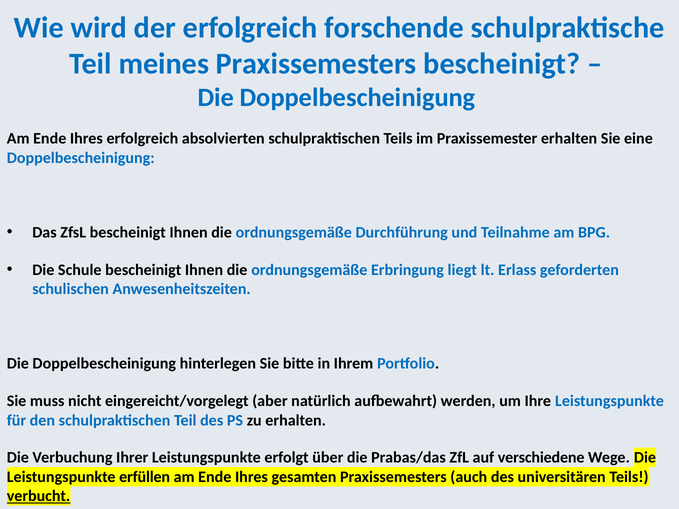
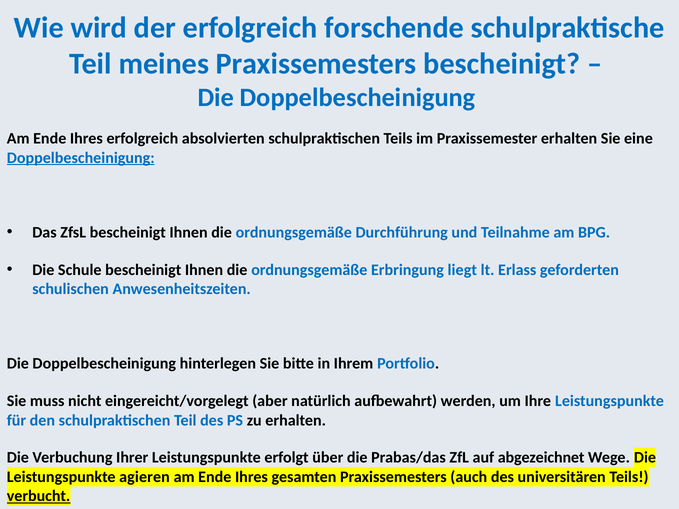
Doppelbescheinigung at (81, 158) underline: none -> present
verschiedene: verschiedene -> abgezeichnet
erfüllen: erfüllen -> agieren
